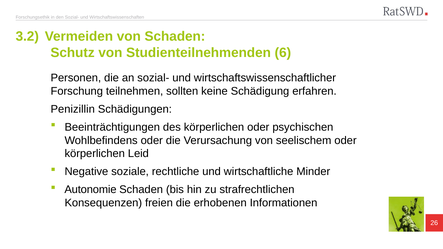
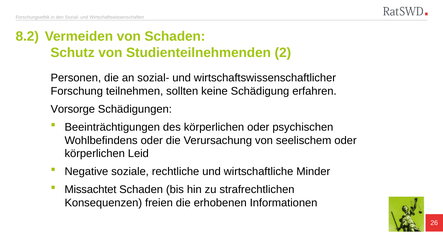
3.2: 3.2 -> 8.2
6: 6 -> 2
Penizillin: Penizillin -> Vorsorge
Autonomie: Autonomie -> Missachtet
